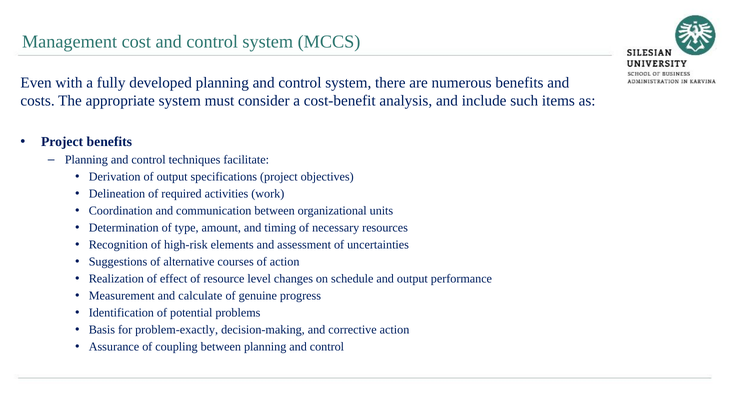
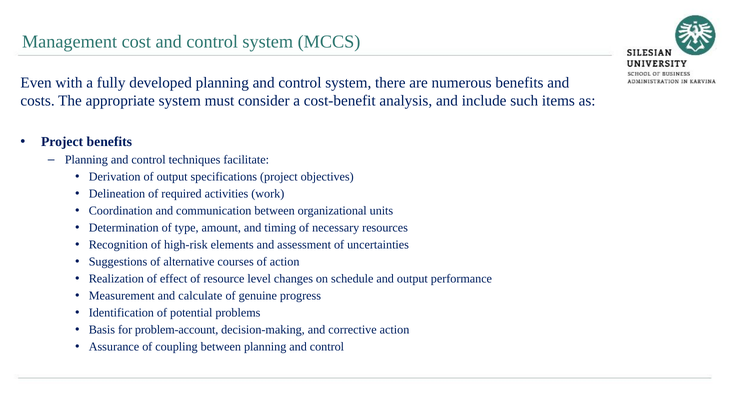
problem-exactly: problem-exactly -> problem-account
